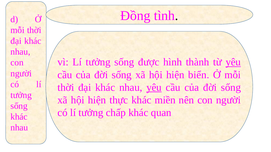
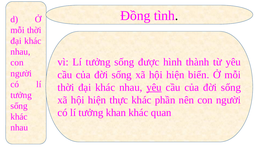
yêu at (233, 62) underline: present -> none
miền: miền -> phần
chấp: chấp -> khan
